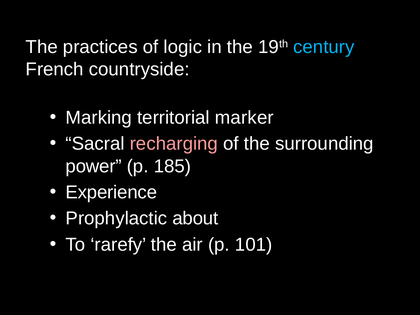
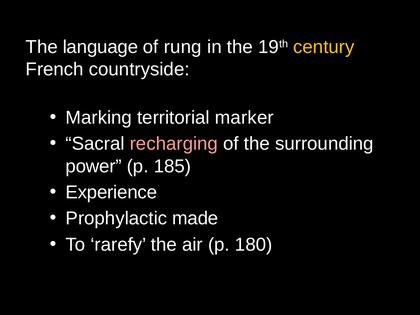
practices: practices -> language
logic: logic -> rung
century colour: light blue -> yellow
about: about -> made
101: 101 -> 180
